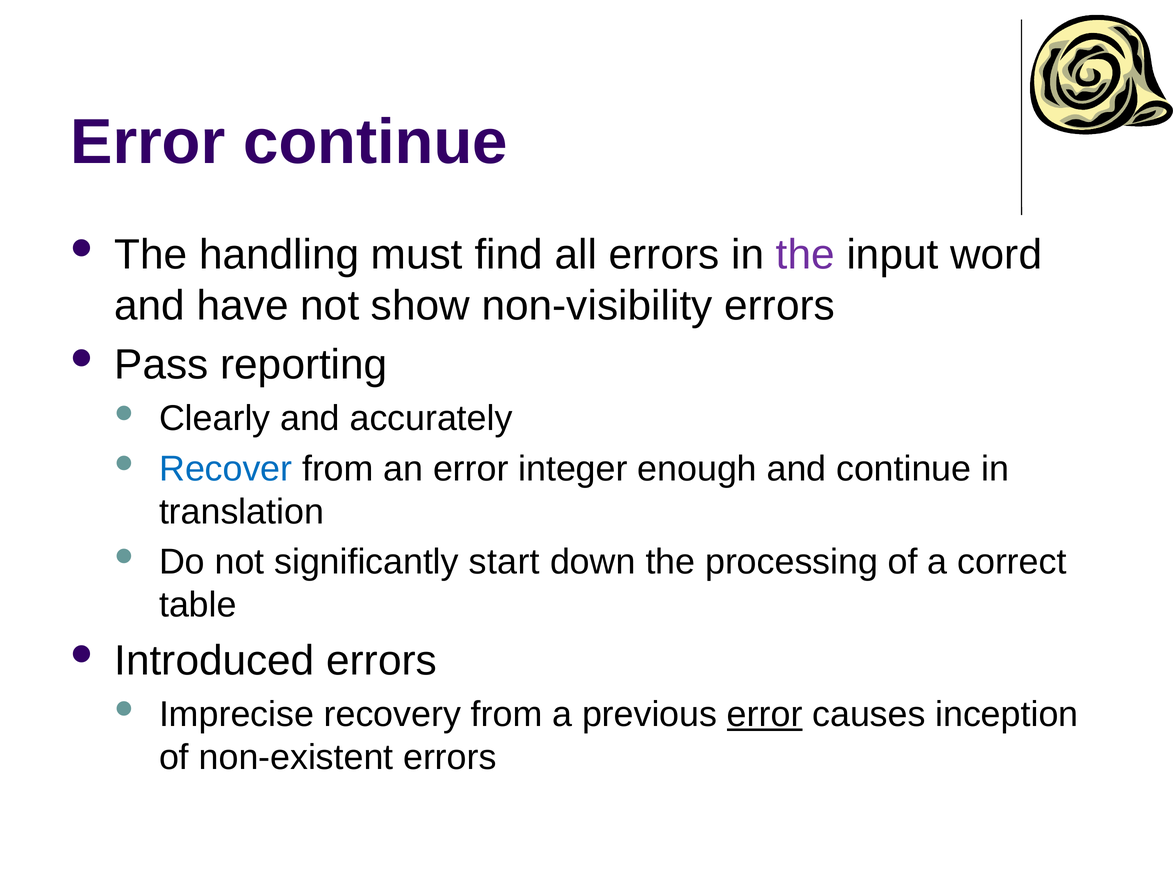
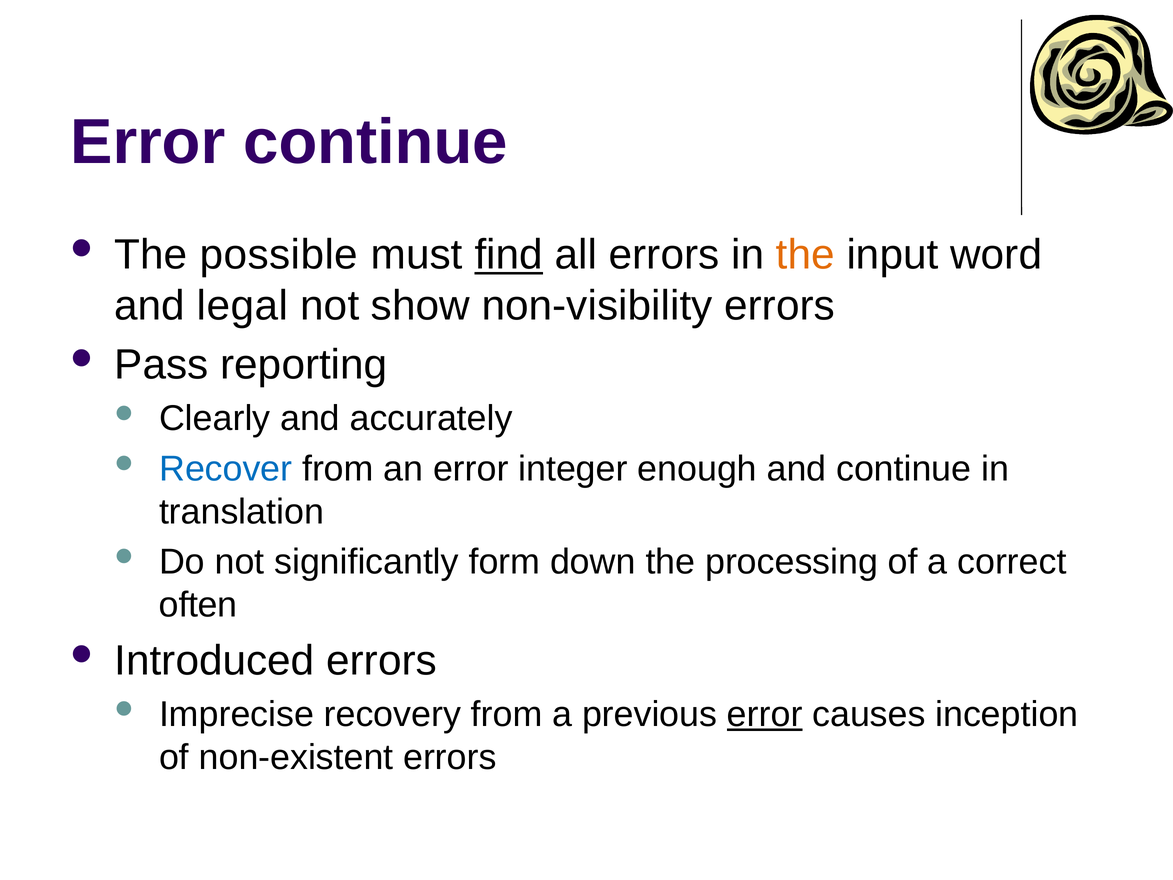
handling: handling -> possible
find underline: none -> present
the at (805, 255) colour: purple -> orange
have: have -> legal
start: start -> form
table: table -> often
